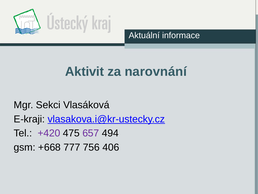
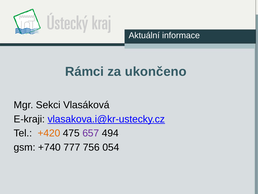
Aktivit: Aktivit -> Rámci
narovnání: narovnání -> ukončeno
+420 colour: purple -> orange
+668: +668 -> +740
406: 406 -> 054
